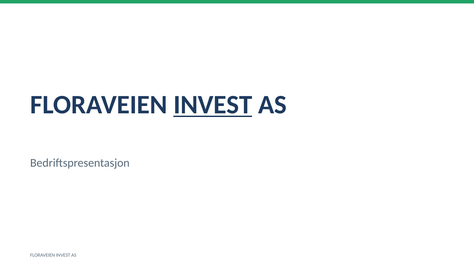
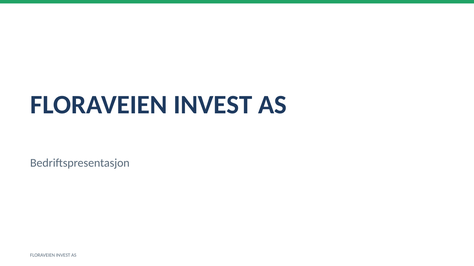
INVEST at (213, 105) underline: present -> none
